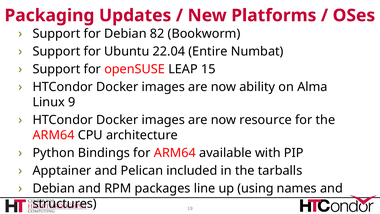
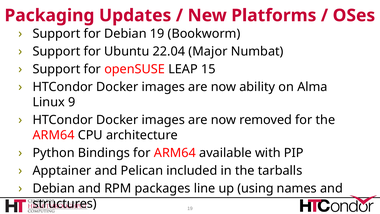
Debian 82: 82 -> 19
Entire: Entire -> Major
resource: resource -> removed
